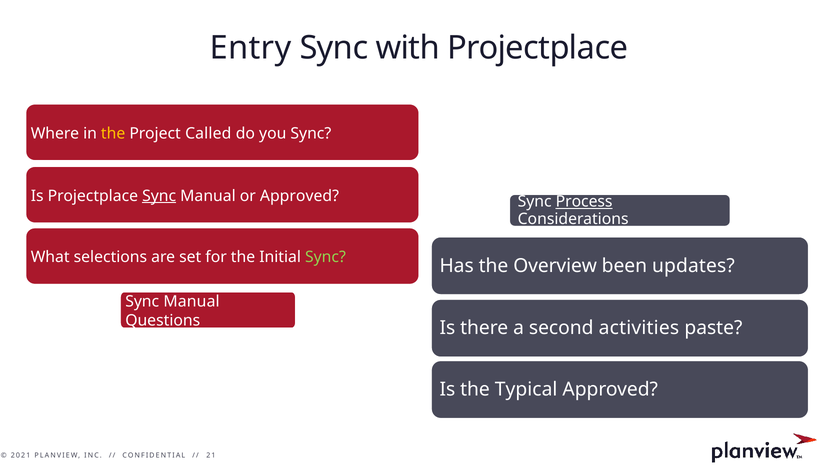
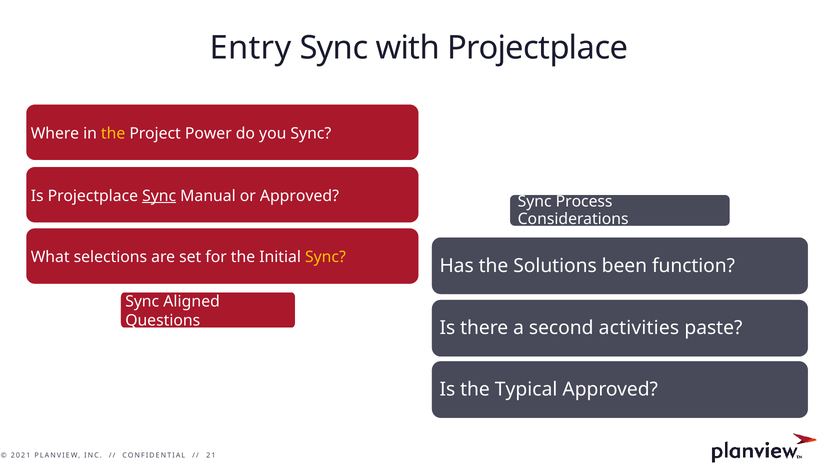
Called: Called -> Power
Process underline: present -> none
Sync at (325, 257) colour: light green -> yellow
Overview: Overview -> Solutions
updates: updates -> function
Manual at (192, 301): Manual -> Aligned
